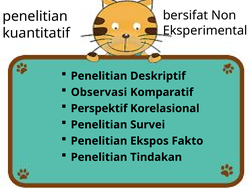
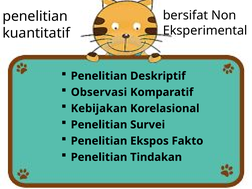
Perspektif: Perspektif -> Kebijakan
